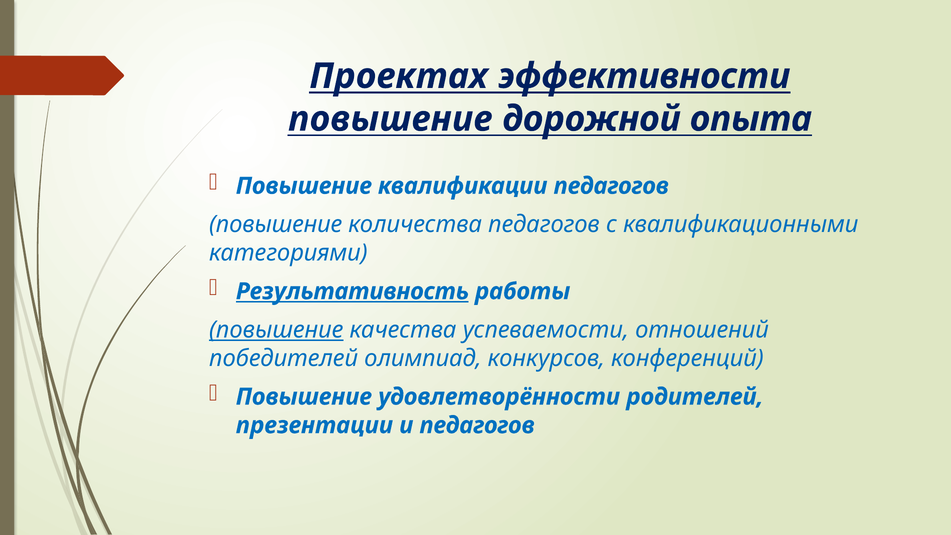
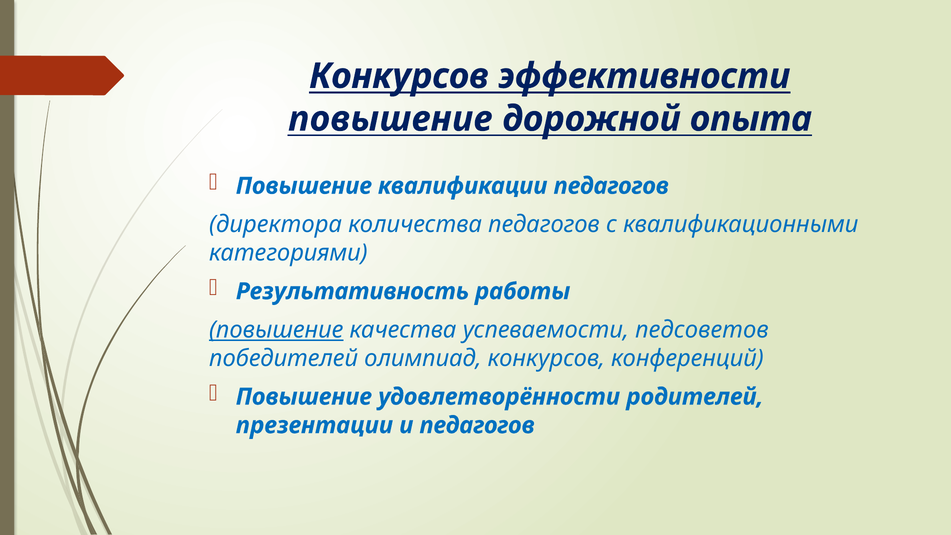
Проектах at (399, 76): Проектах -> Конкурсов
повышение at (276, 224): повышение -> директора
Результативность underline: present -> none
отношений: отношений -> педсоветов
